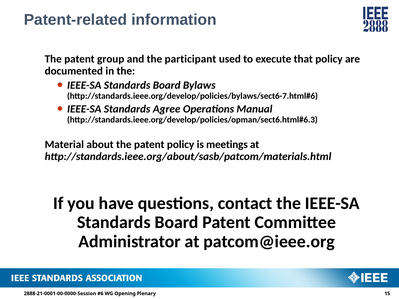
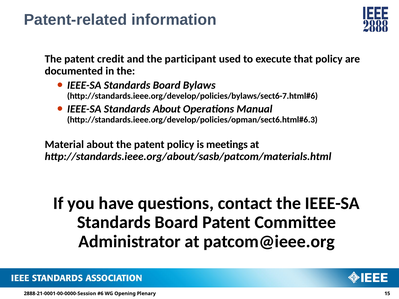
group: group -> credit
Standards Agree: Agree -> About
